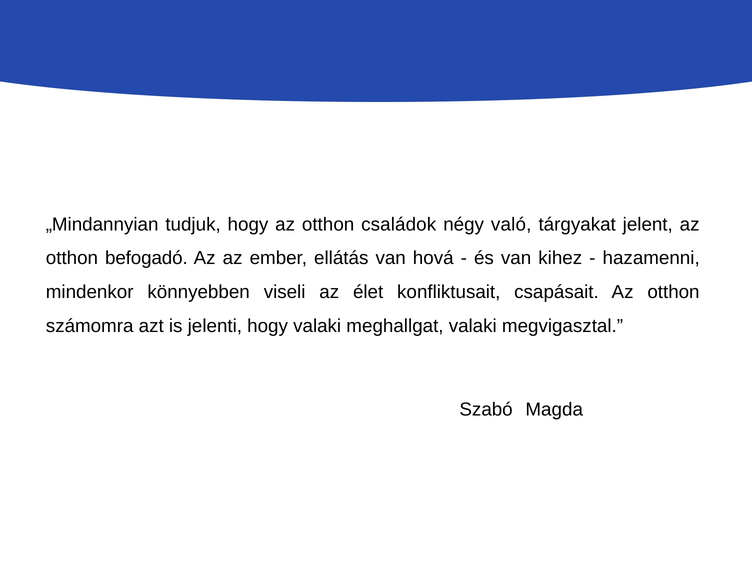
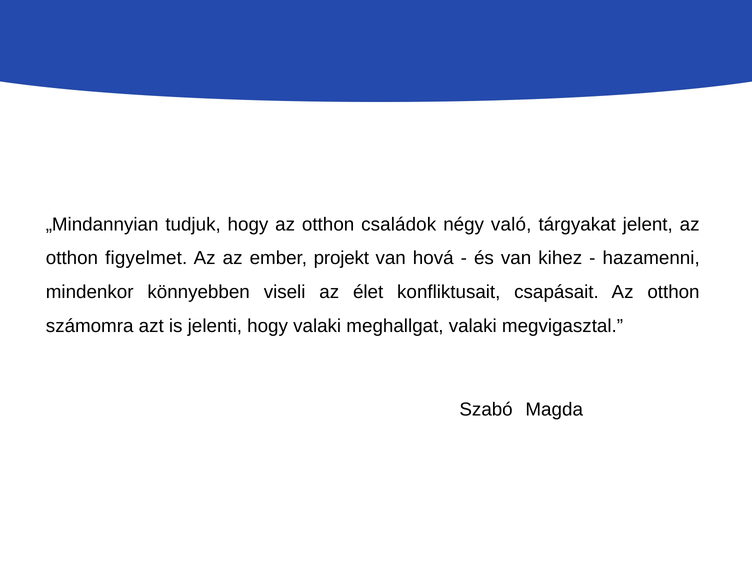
befogadó: befogadó -> figyelmet
ellátás: ellátás -> projekt
